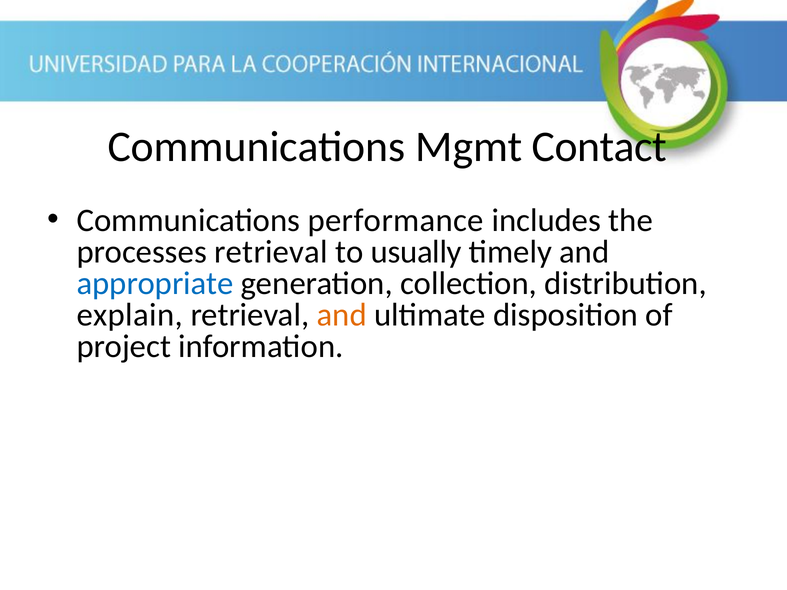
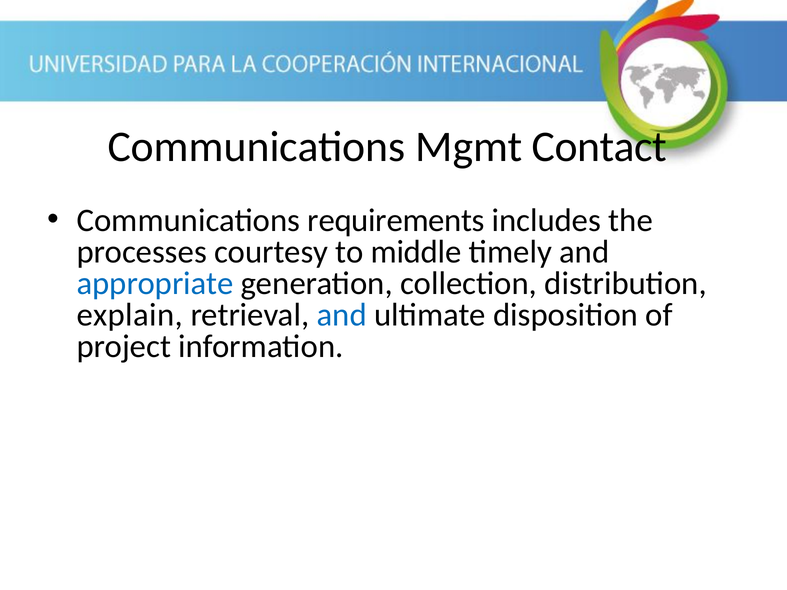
performance: performance -> requirements
processes retrieval: retrieval -> courtesy
usually: usually -> middle
and at (342, 315) colour: orange -> blue
